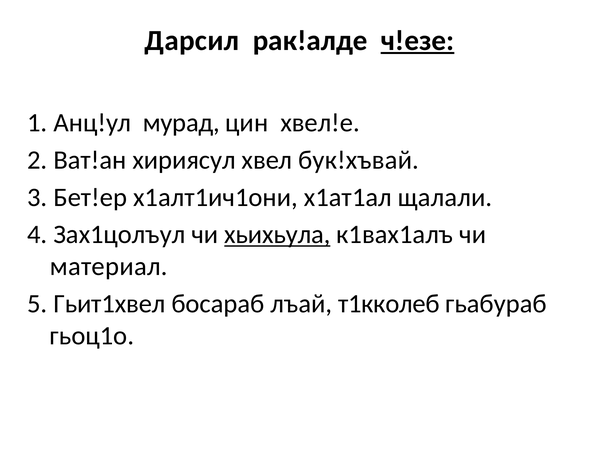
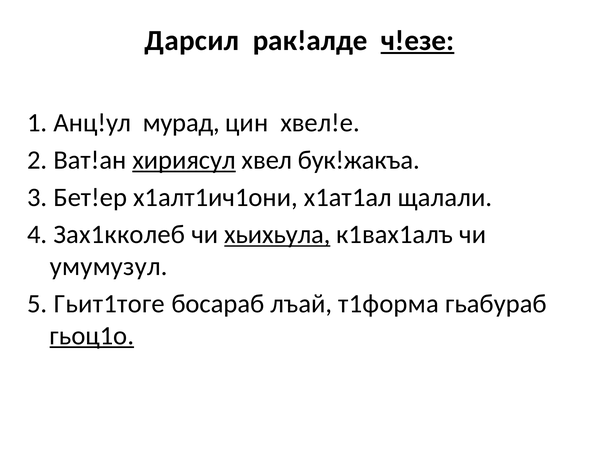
хириясул underline: none -> present
бук!хъвай: бук!хъвай -> бук!жакъа
Зах1цолъул: Зах1цолъул -> Зах1кколеб
материал: материал -> умумузул
Гьит1хвел: Гьит1хвел -> Гьит1тоге
т1кколеб: т1кколеб -> т1форма
гьоц1о underline: none -> present
